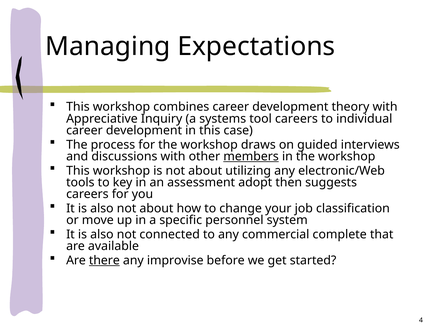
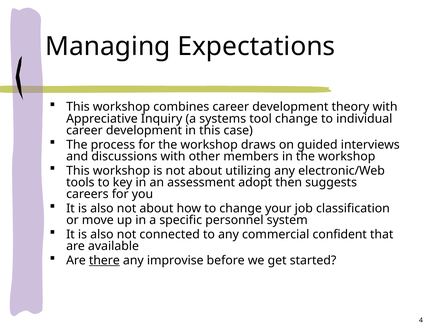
tool careers: careers -> change
members underline: present -> none
complete: complete -> confident
